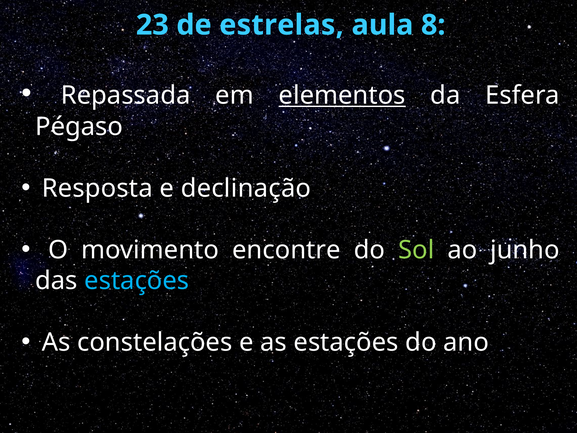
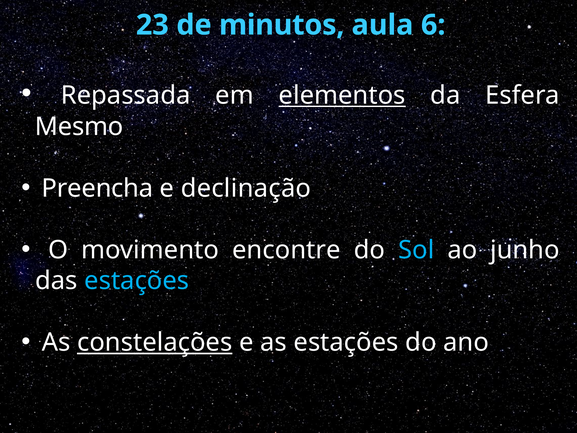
estrelas: estrelas -> minutos
8: 8 -> 6
Pégaso: Pégaso -> Mesmo
Resposta: Resposta -> Preencha
Sol colour: light green -> light blue
constelações underline: none -> present
